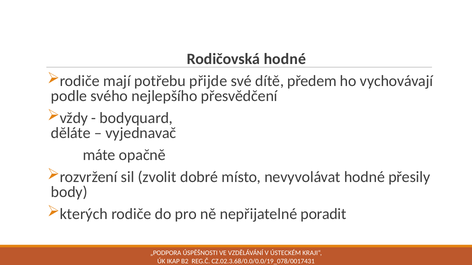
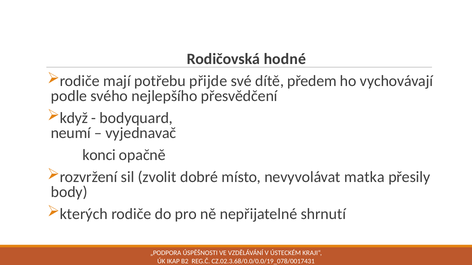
vždy: vždy -> když
děláte: děláte -> neumí
máte: máte -> konci
nevyvolávat hodné: hodné -> matka
poradit: poradit -> shrnutí
